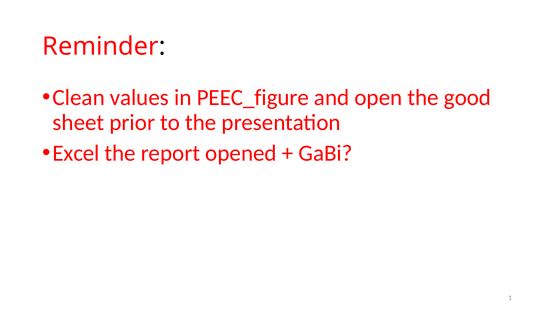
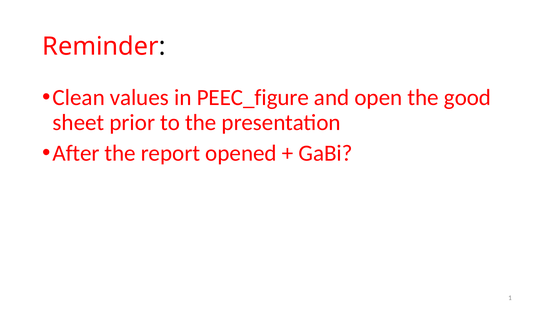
Excel: Excel -> After
